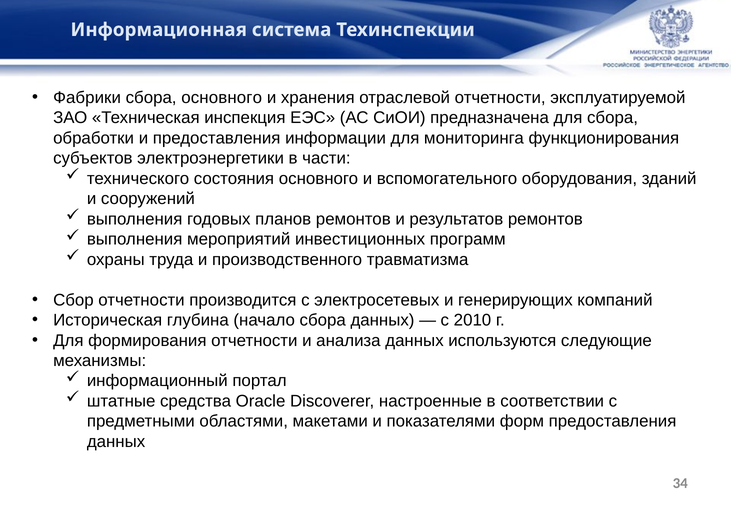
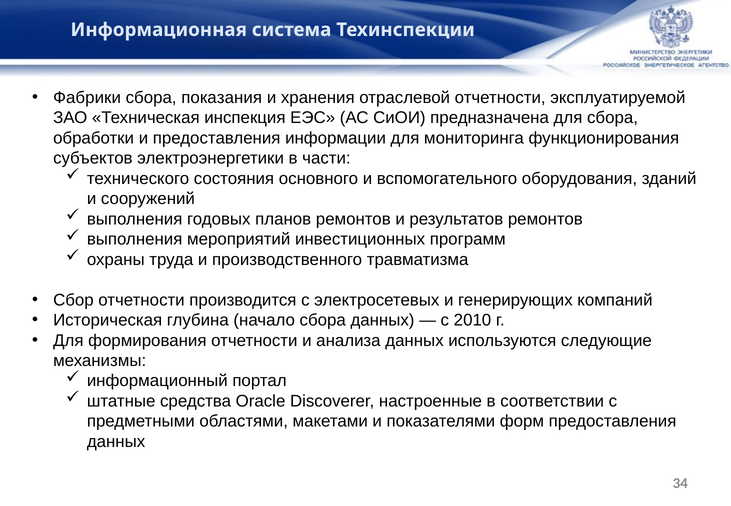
сбора основного: основного -> показания
